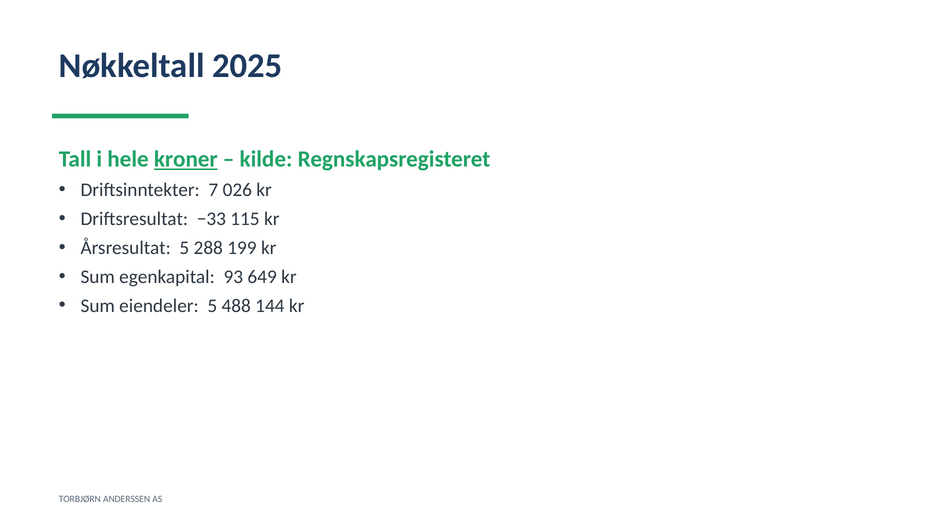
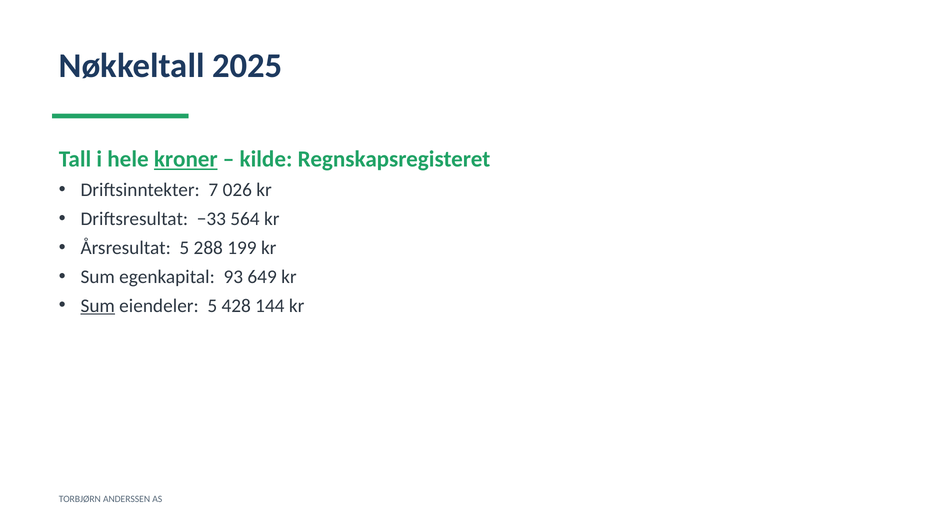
115: 115 -> 564
Sum at (98, 306) underline: none -> present
488: 488 -> 428
